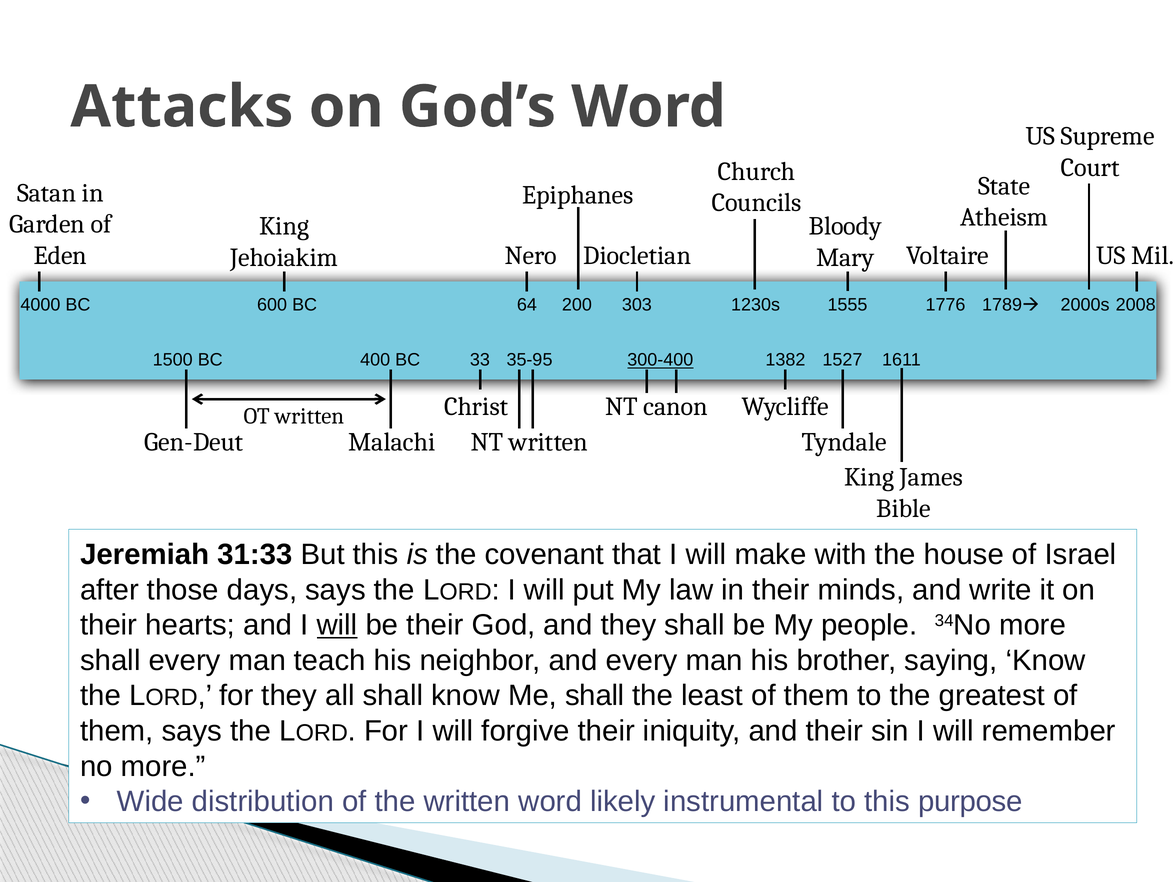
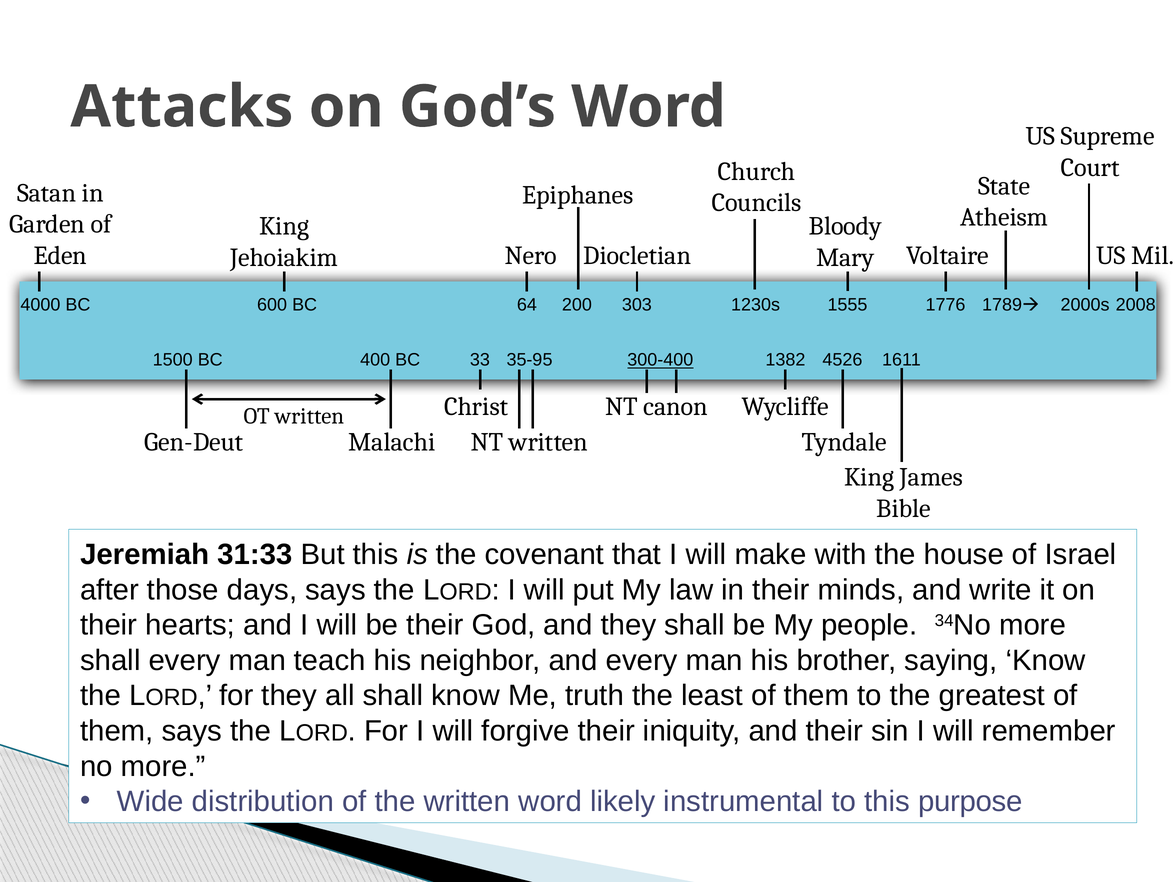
1527: 1527 -> 4526
will at (337, 625) underline: present -> none
Me shall: shall -> truth
